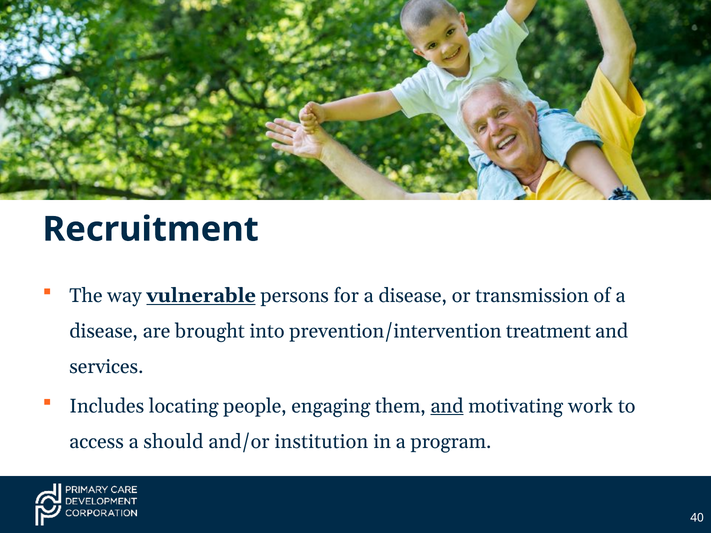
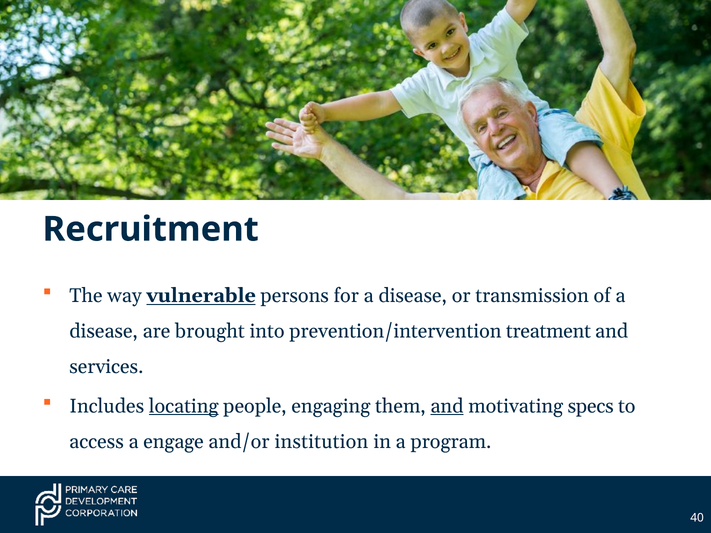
locating underline: none -> present
work: work -> specs
should: should -> engage
